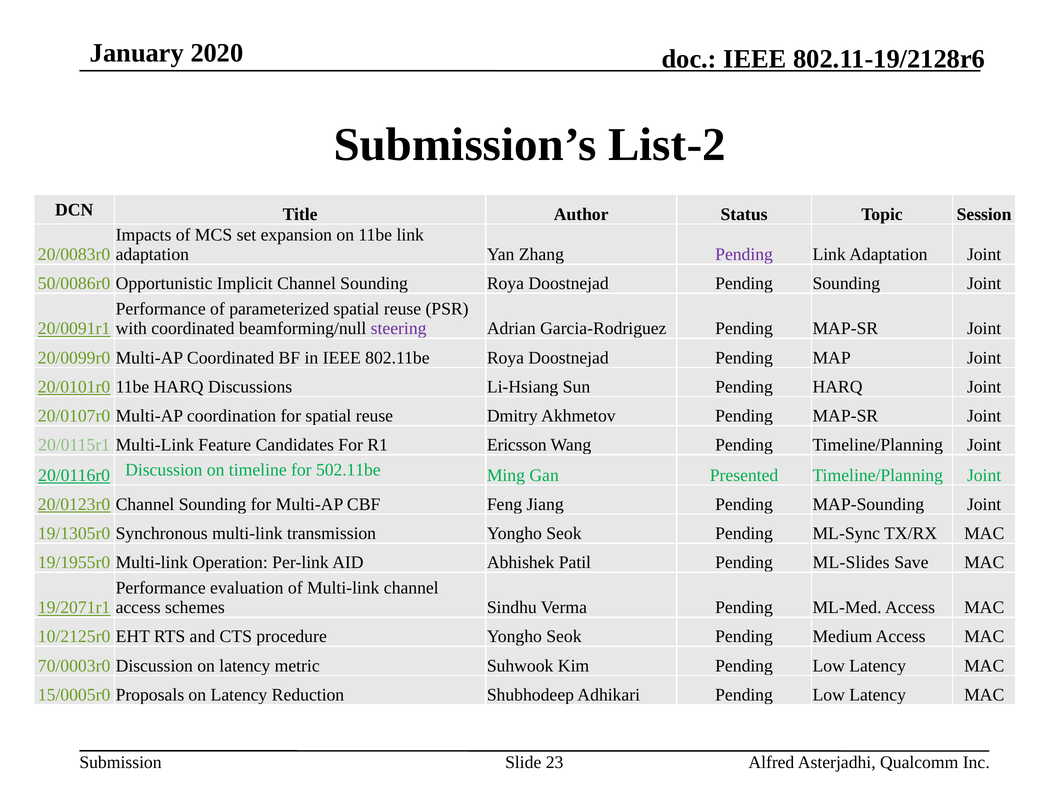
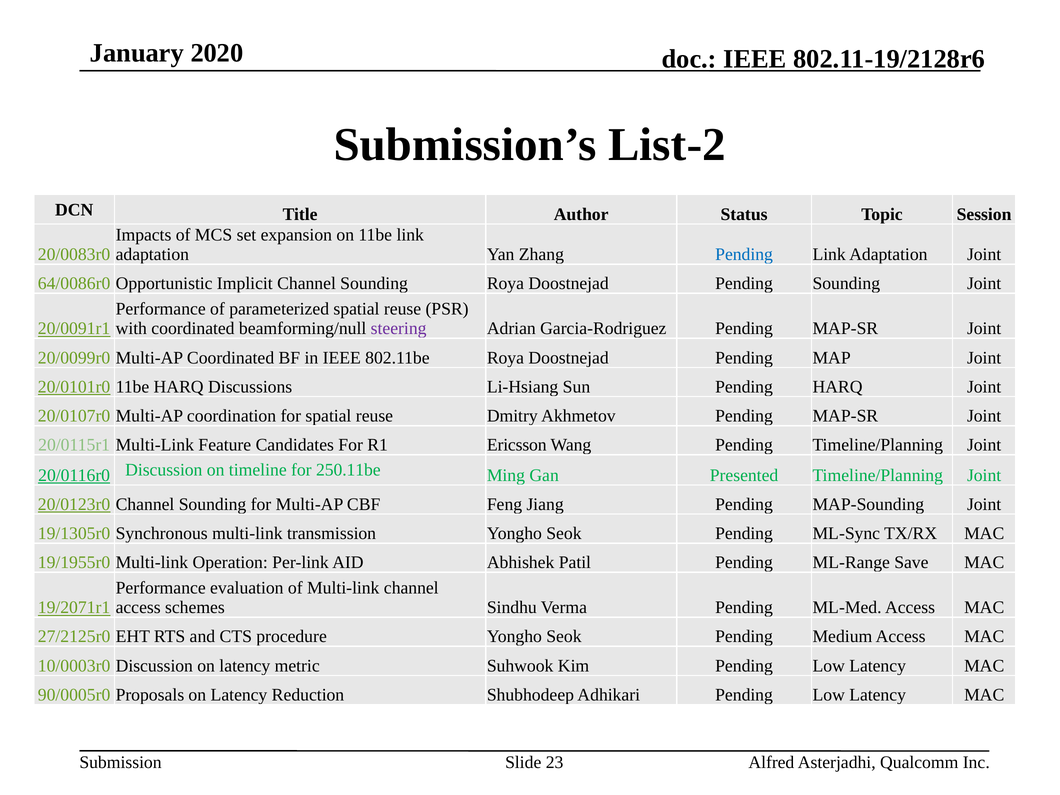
Pending at (744, 255) colour: purple -> blue
50/0086r0: 50/0086r0 -> 64/0086r0
502.11be: 502.11be -> 250.11be
ML-Slides: ML-Slides -> ML-Range
10/2125r0: 10/2125r0 -> 27/2125r0
70/0003r0: 70/0003r0 -> 10/0003r0
15/0005r0: 15/0005r0 -> 90/0005r0
